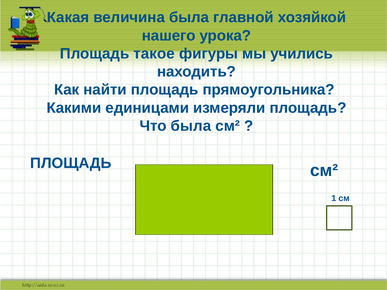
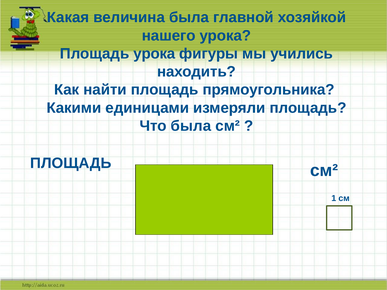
Площадь такое: такое -> урока
